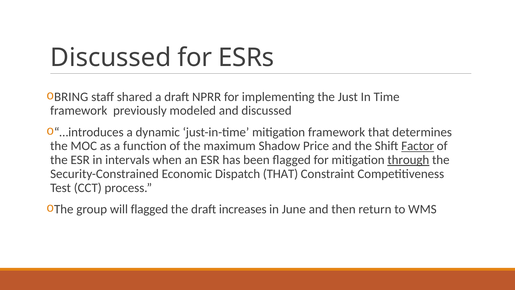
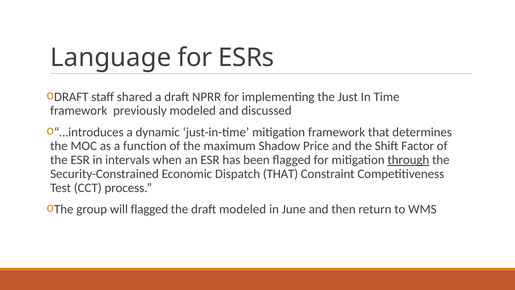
Discussed at (111, 58): Discussed -> Language
BRING at (71, 97): BRING -> DRAFT
Factor underline: present -> none
draft increases: increases -> modeled
